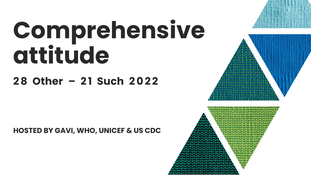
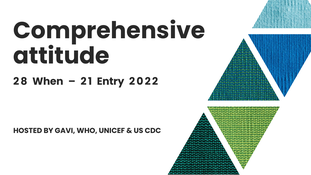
Other: Other -> When
Such: Such -> Entry
